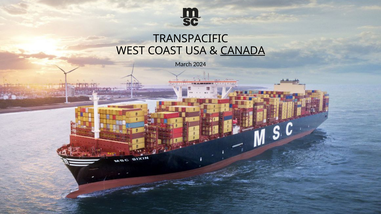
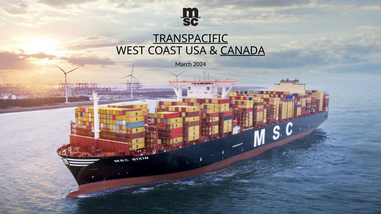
TRANSPACIFIC underline: none -> present
